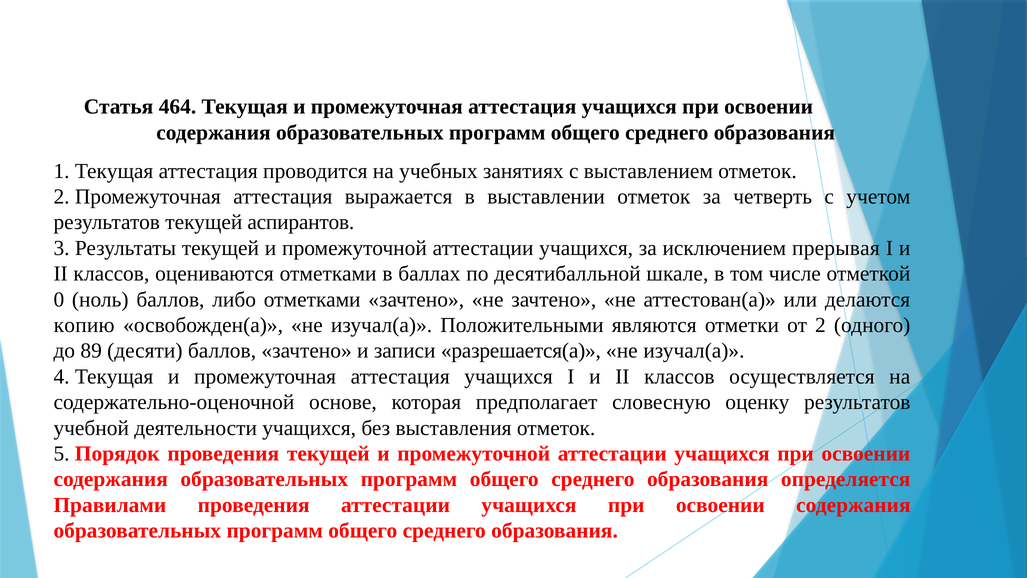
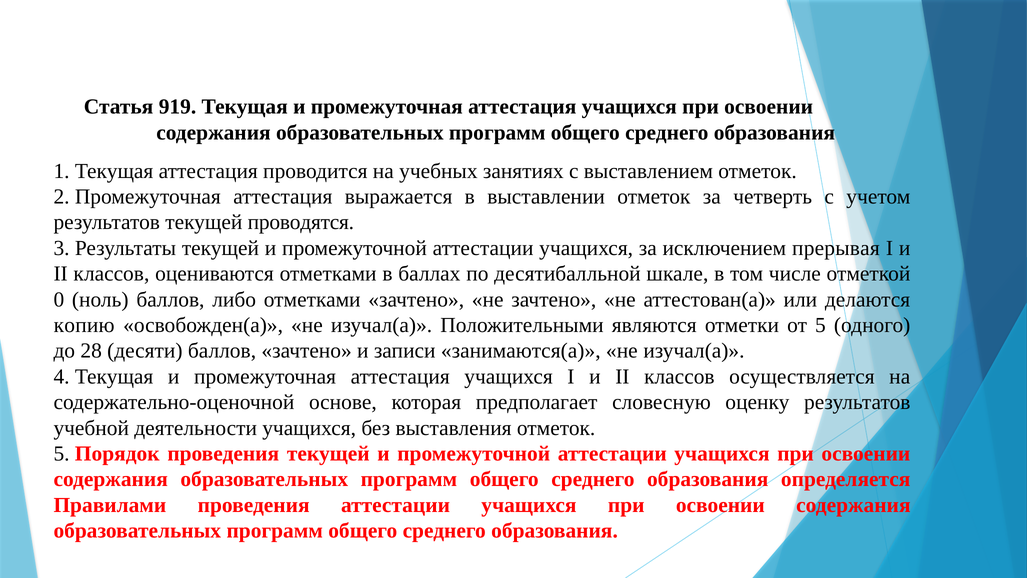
464: 464 -> 919
аспирантов: аспирантов -> проводятся
от 2: 2 -> 5
89: 89 -> 28
разрешается(а: разрешается(а -> занимаются(а
